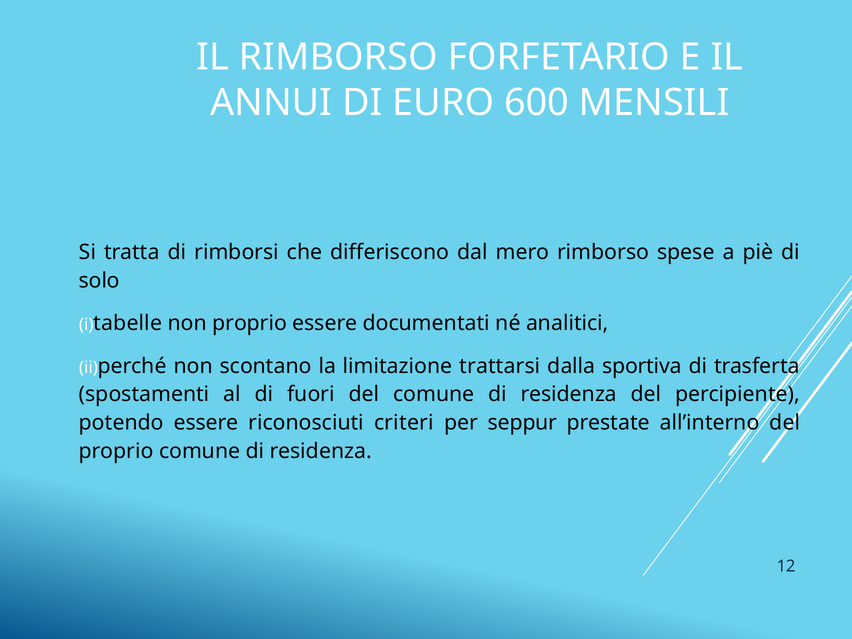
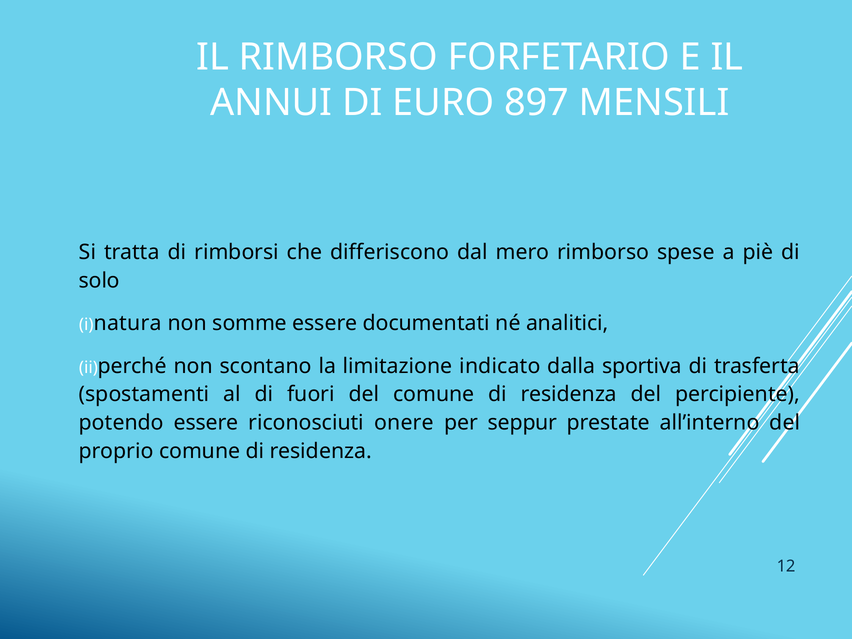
600: 600 -> 897
tabelle: tabelle -> natura
non proprio: proprio -> somme
trattarsi: trattarsi -> indicato
criteri: criteri -> onere
